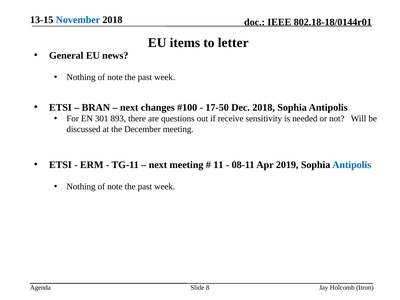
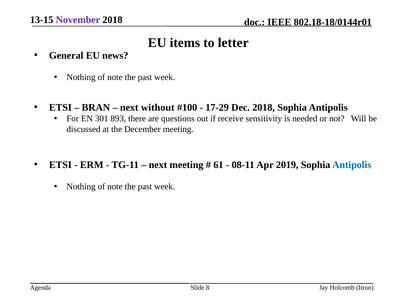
November colour: blue -> purple
changes: changes -> without
17-50: 17-50 -> 17-29
11: 11 -> 61
